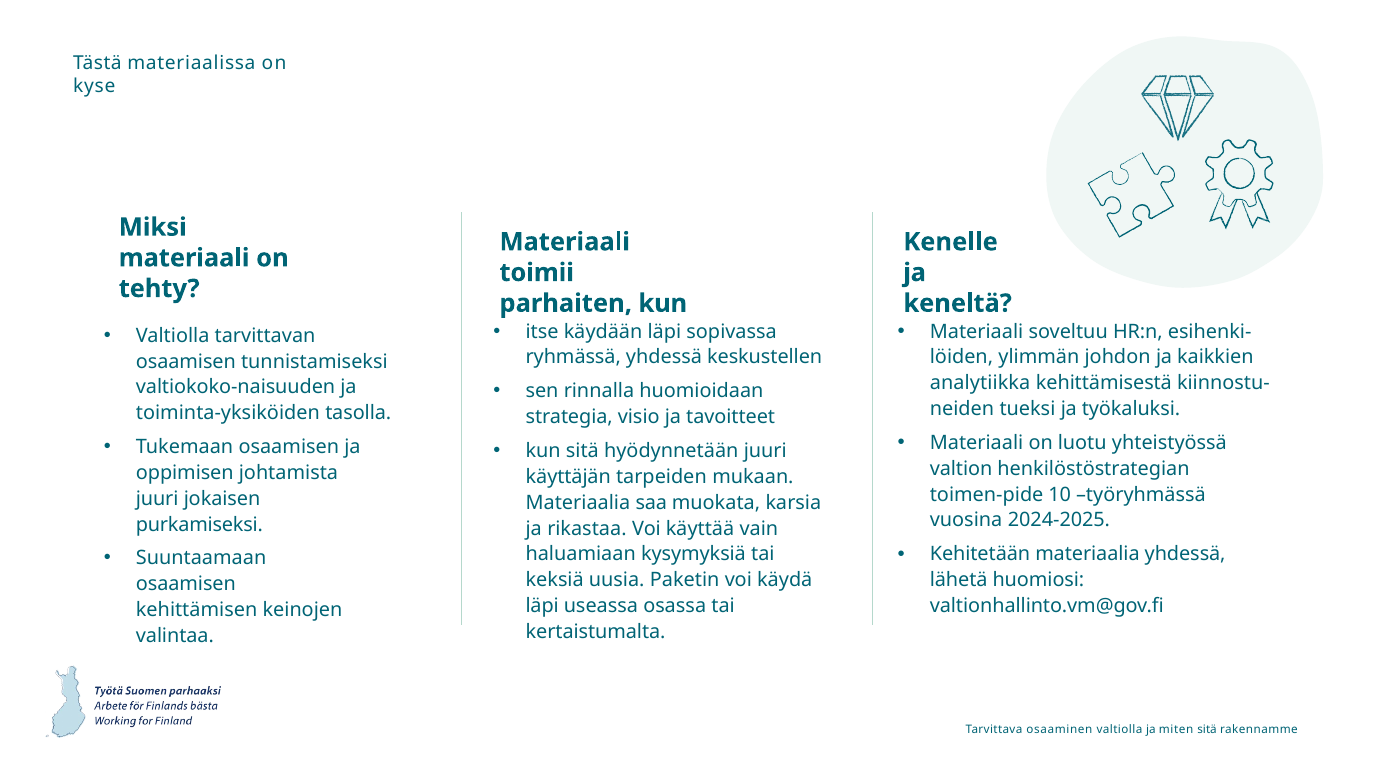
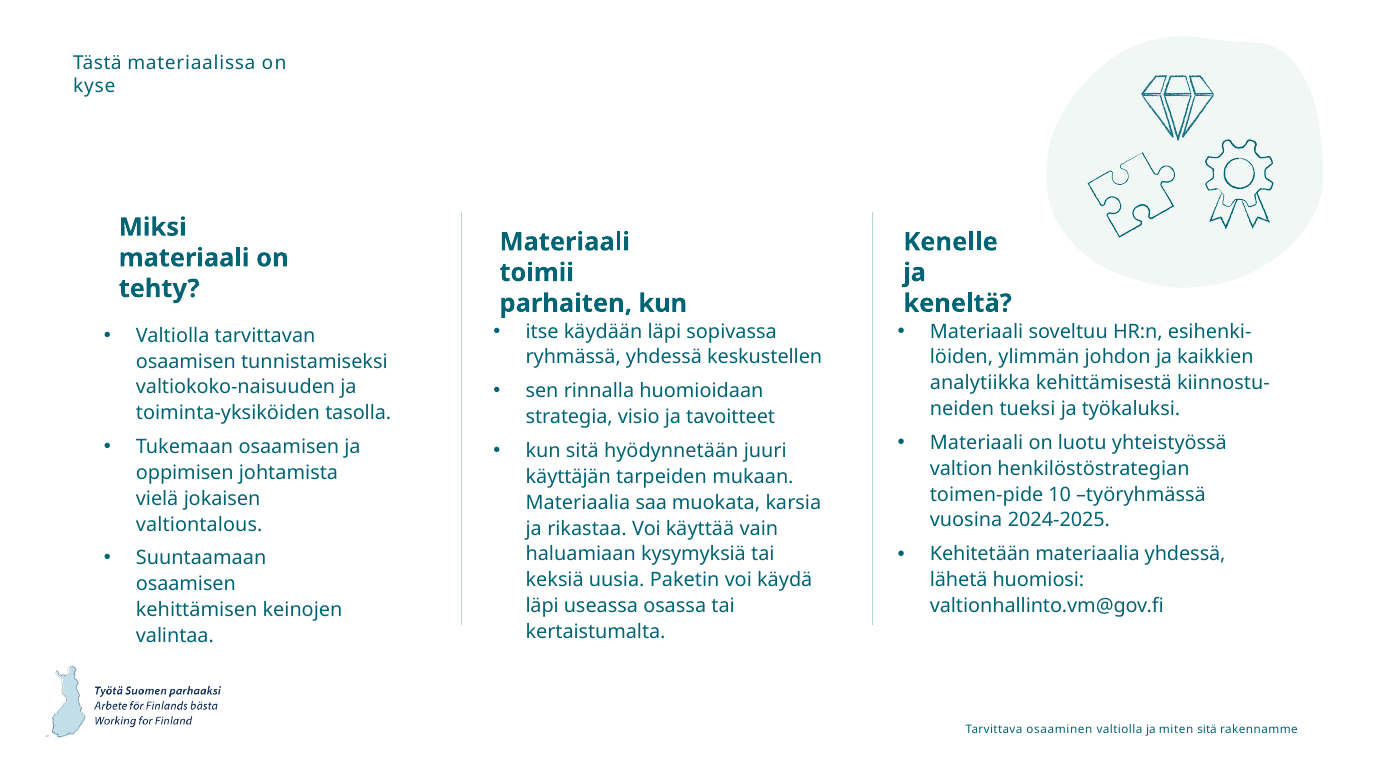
juuri at (157, 499): juuri -> vielä
purkamiseksi: purkamiseksi -> valtiontalous
